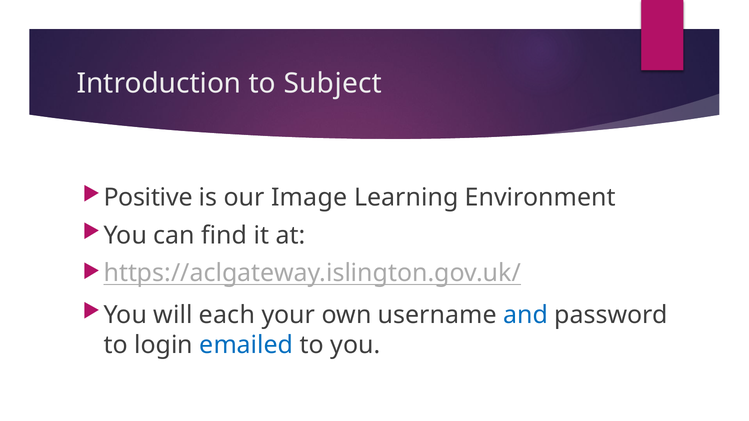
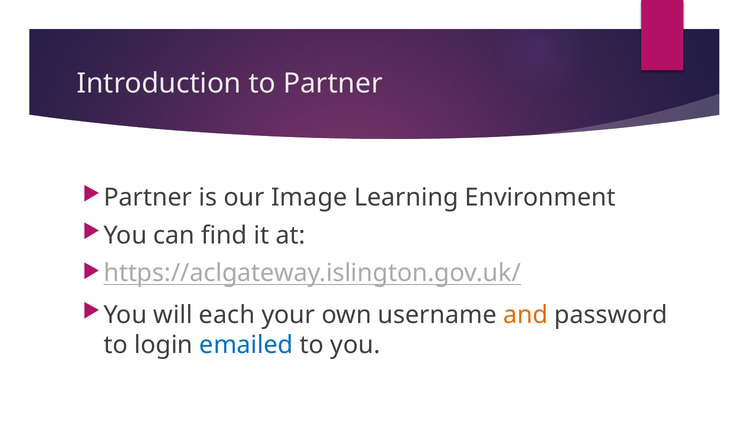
to Subject: Subject -> Partner
Positive at (148, 198): Positive -> Partner
and colour: blue -> orange
